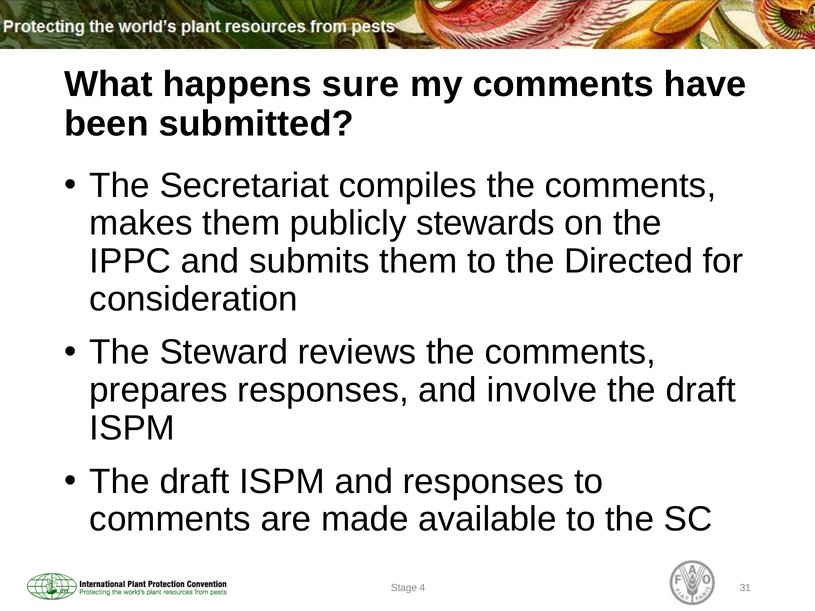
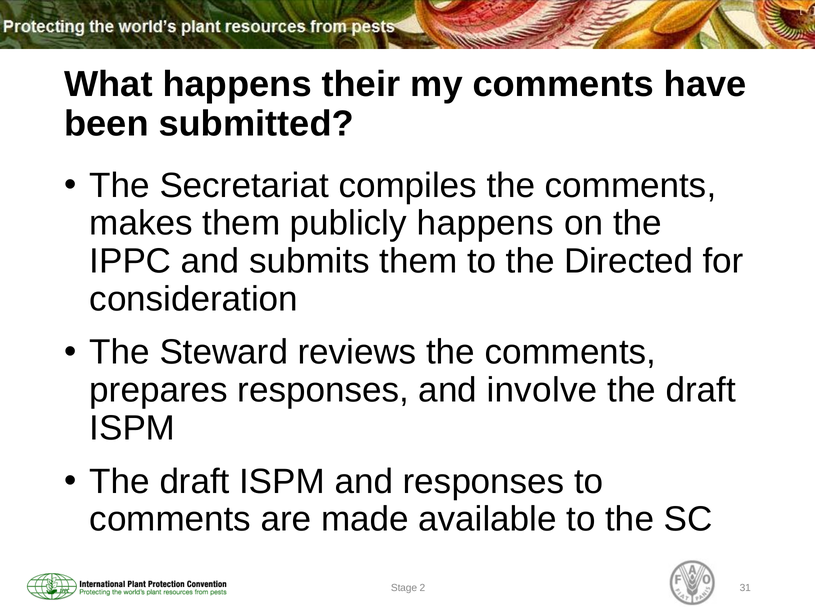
sure: sure -> their
publicly stewards: stewards -> happens
4: 4 -> 2
